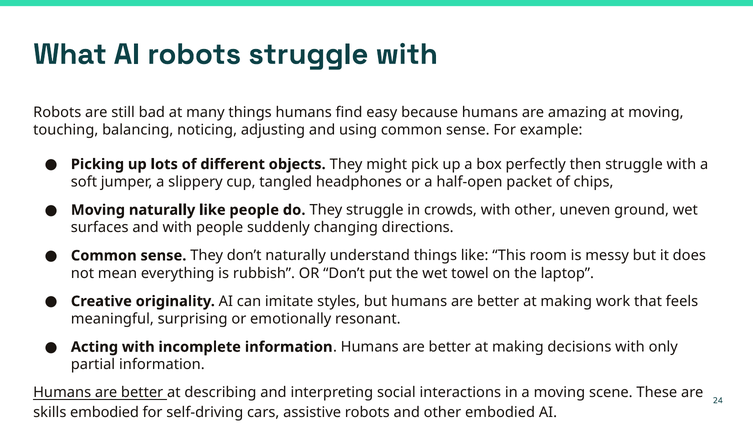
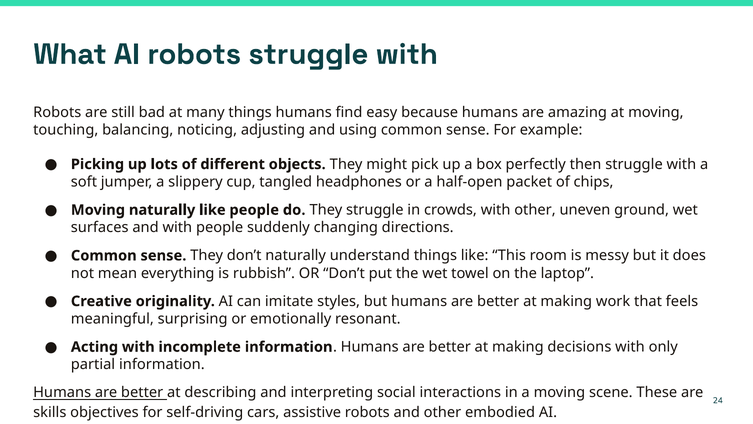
skills embodied: embodied -> objectives
